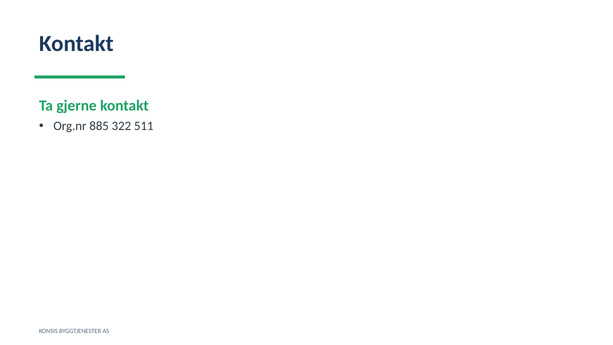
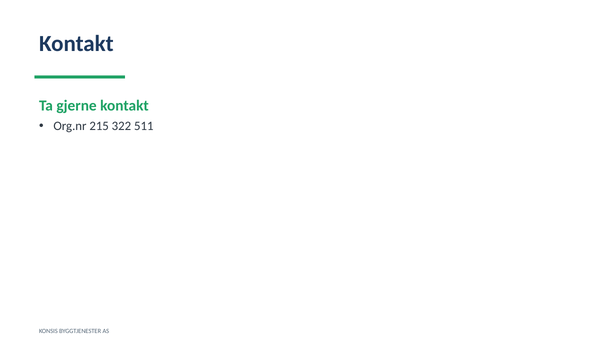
885: 885 -> 215
